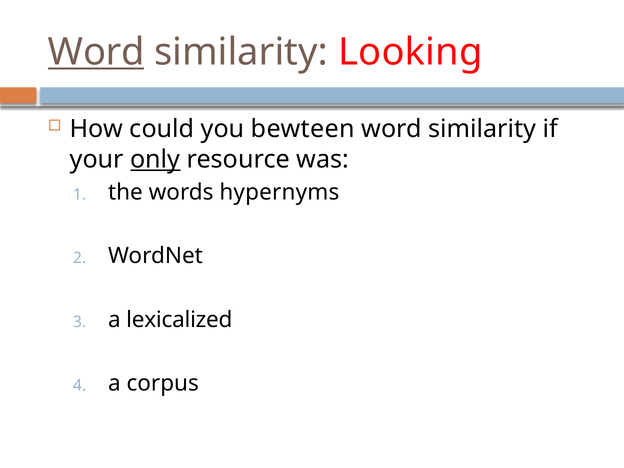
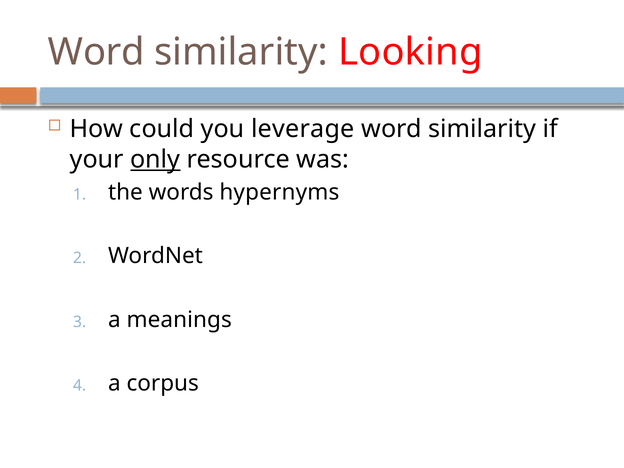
Word at (96, 52) underline: present -> none
bewteen: bewteen -> leverage
lexicalized: lexicalized -> meanings
